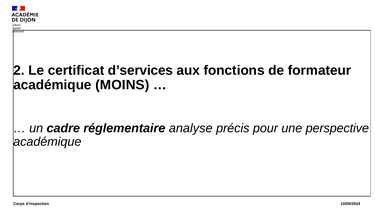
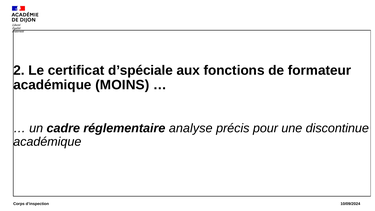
d’services: d’services -> d’spéciale
perspective: perspective -> discontinue
